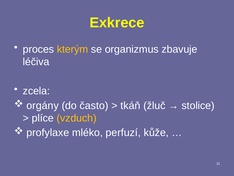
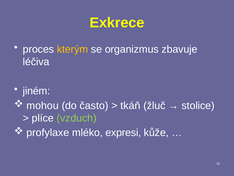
zcela: zcela -> jiném
orgány: orgány -> mohou
vzduch colour: yellow -> light green
perfuzí: perfuzí -> expresi
